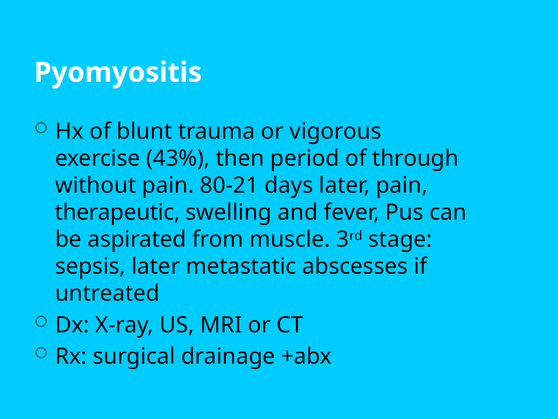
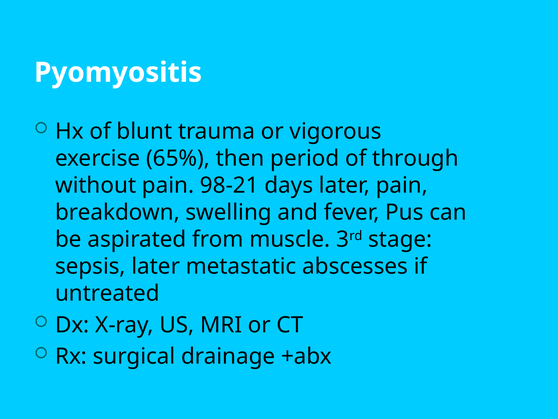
43%: 43% -> 65%
80-21: 80-21 -> 98-21
therapeutic: therapeutic -> breakdown
